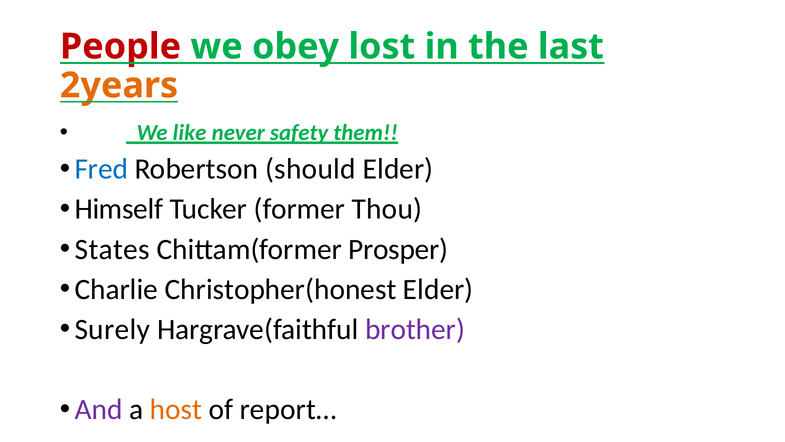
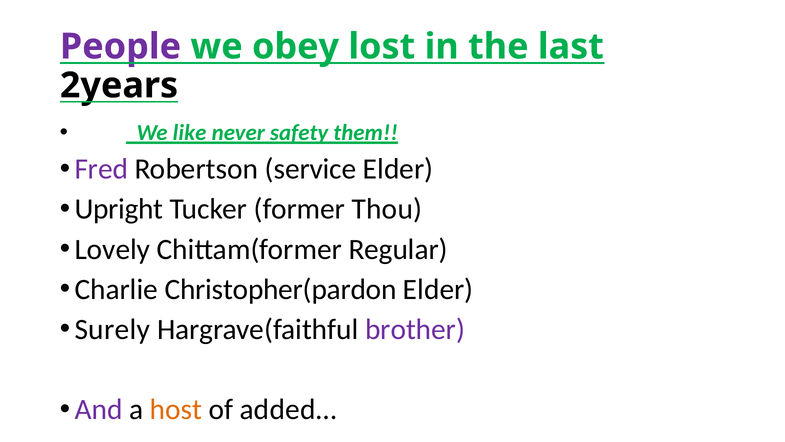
People colour: red -> purple
2years colour: orange -> black
Fred colour: blue -> purple
should: should -> service
Himself: Himself -> Upright
States: States -> Lovely
Prosper: Prosper -> Regular
Christopher(honest: Christopher(honest -> Christopher(pardon
report…: report… -> added…
